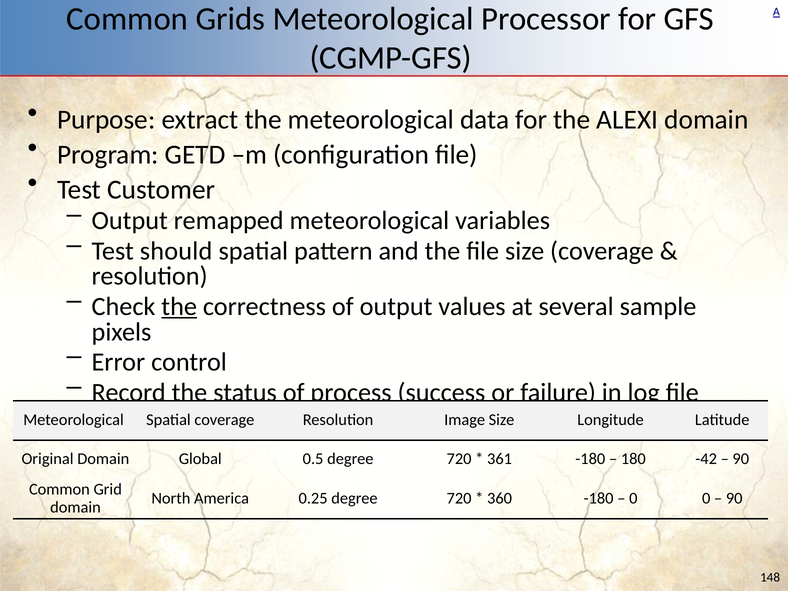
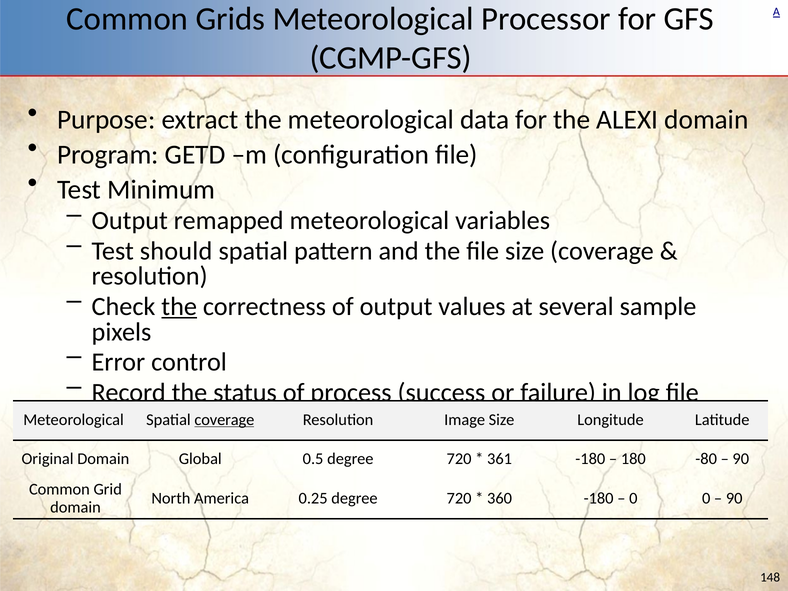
Customer: Customer -> Minimum
coverage at (224, 420) underline: none -> present
-42: -42 -> -80
